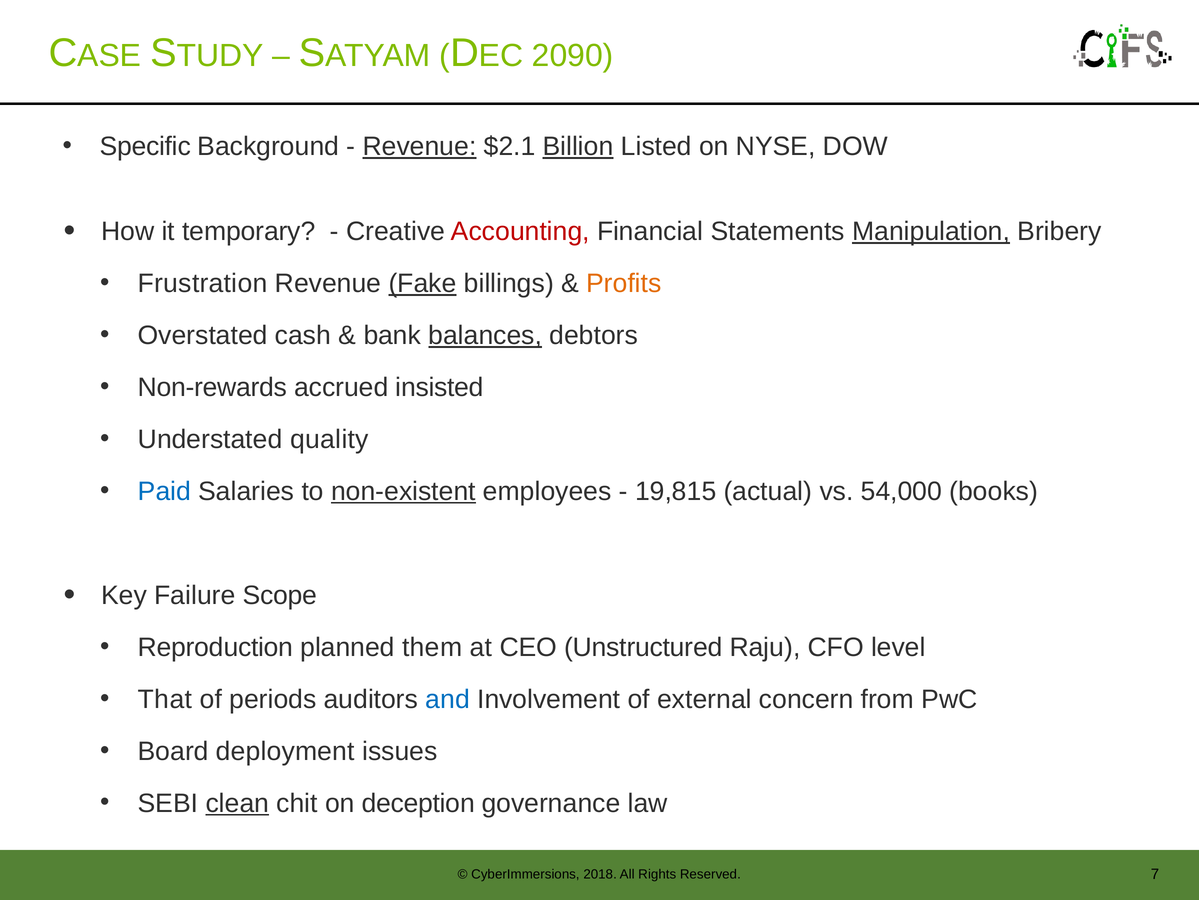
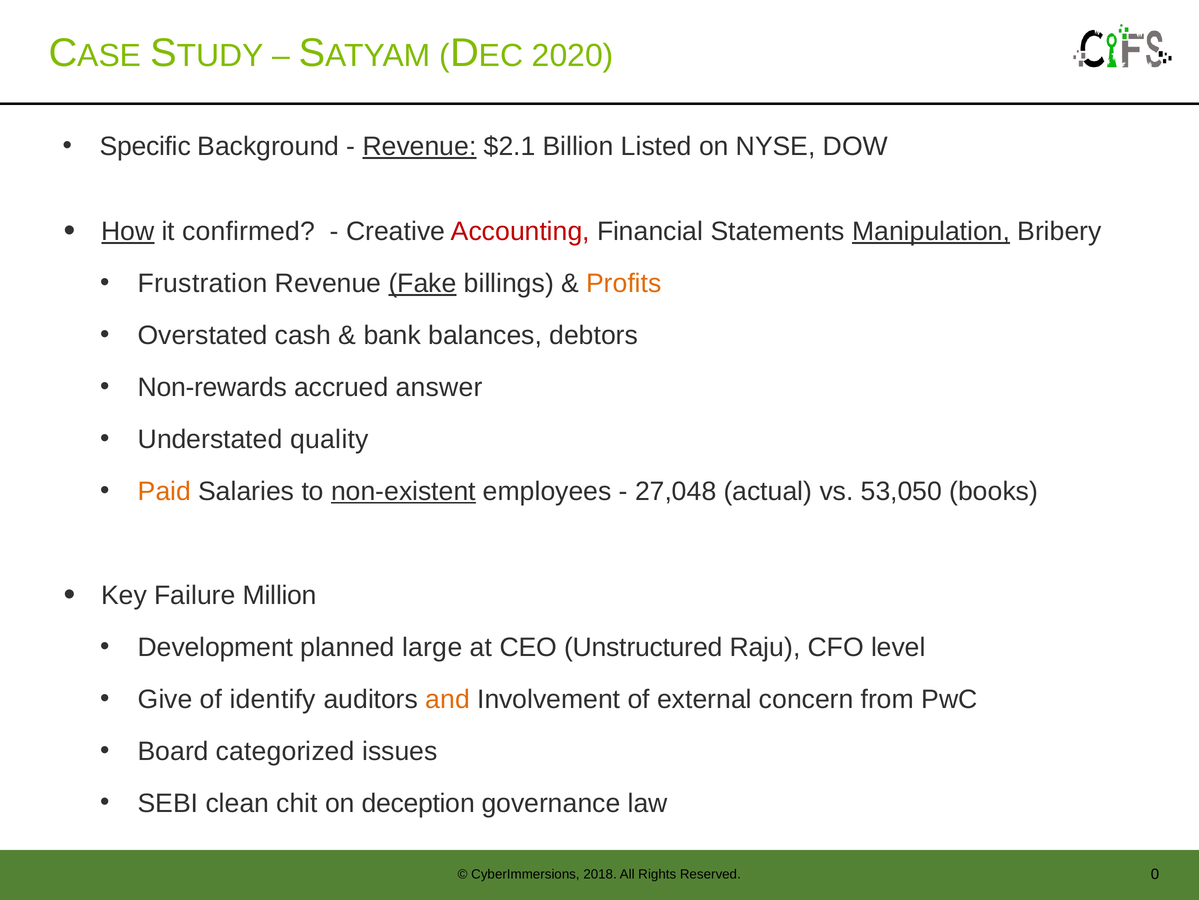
2090: 2090 -> 2020
Billion underline: present -> none
How underline: none -> present
temporary: temporary -> confirmed
balances underline: present -> none
insisted: insisted -> answer
Paid colour: blue -> orange
19,815: 19,815 -> 27,048
54,000: 54,000 -> 53,050
Scope: Scope -> Million
Reproduction: Reproduction -> Development
them: them -> large
That: That -> Give
periods: periods -> identify
and colour: blue -> orange
deployment: deployment -> categorized
clean underline: present -> none
7: 7 -> 0
